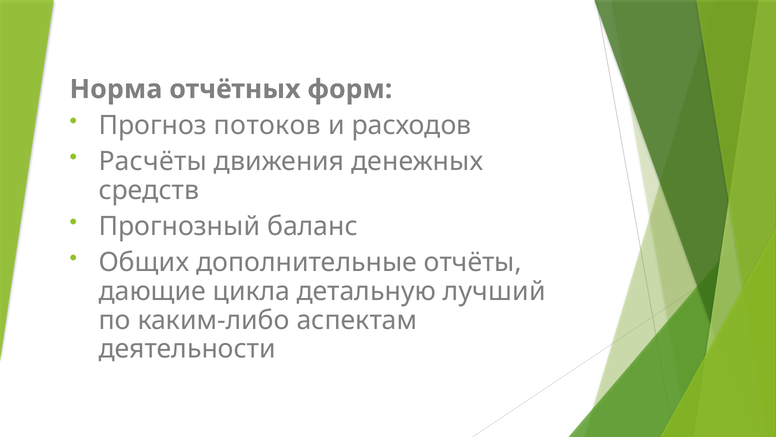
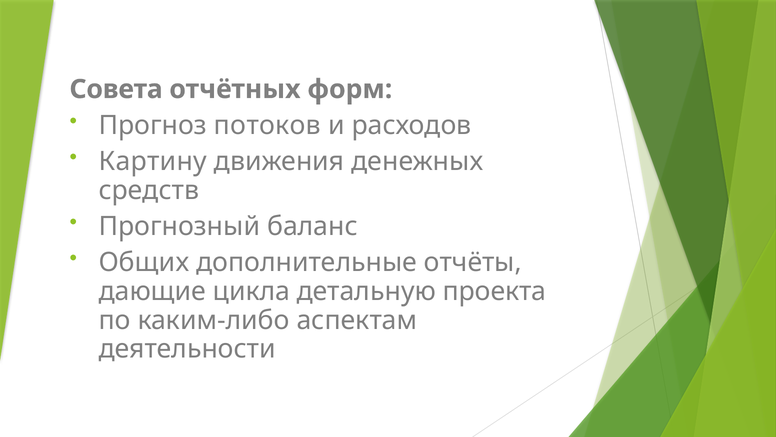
Норма: Норма -> Совета
Расчёты: Расчёты -> Картину
лучший: лучший -> проекта
